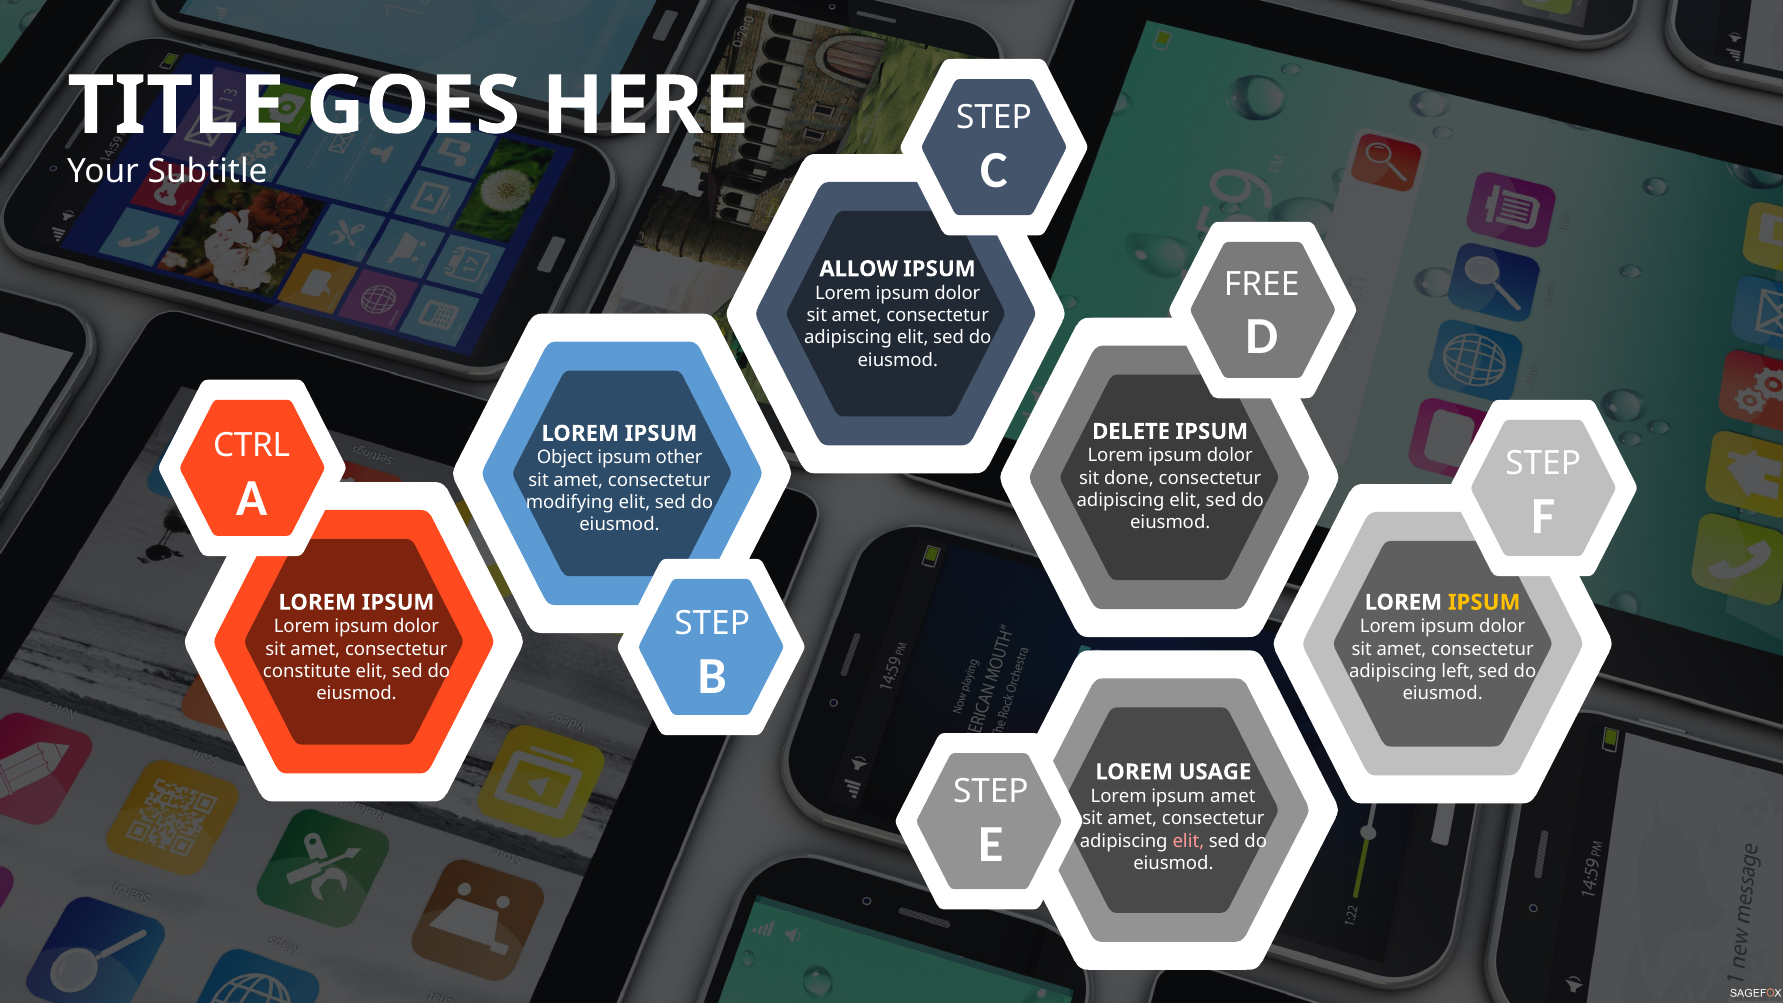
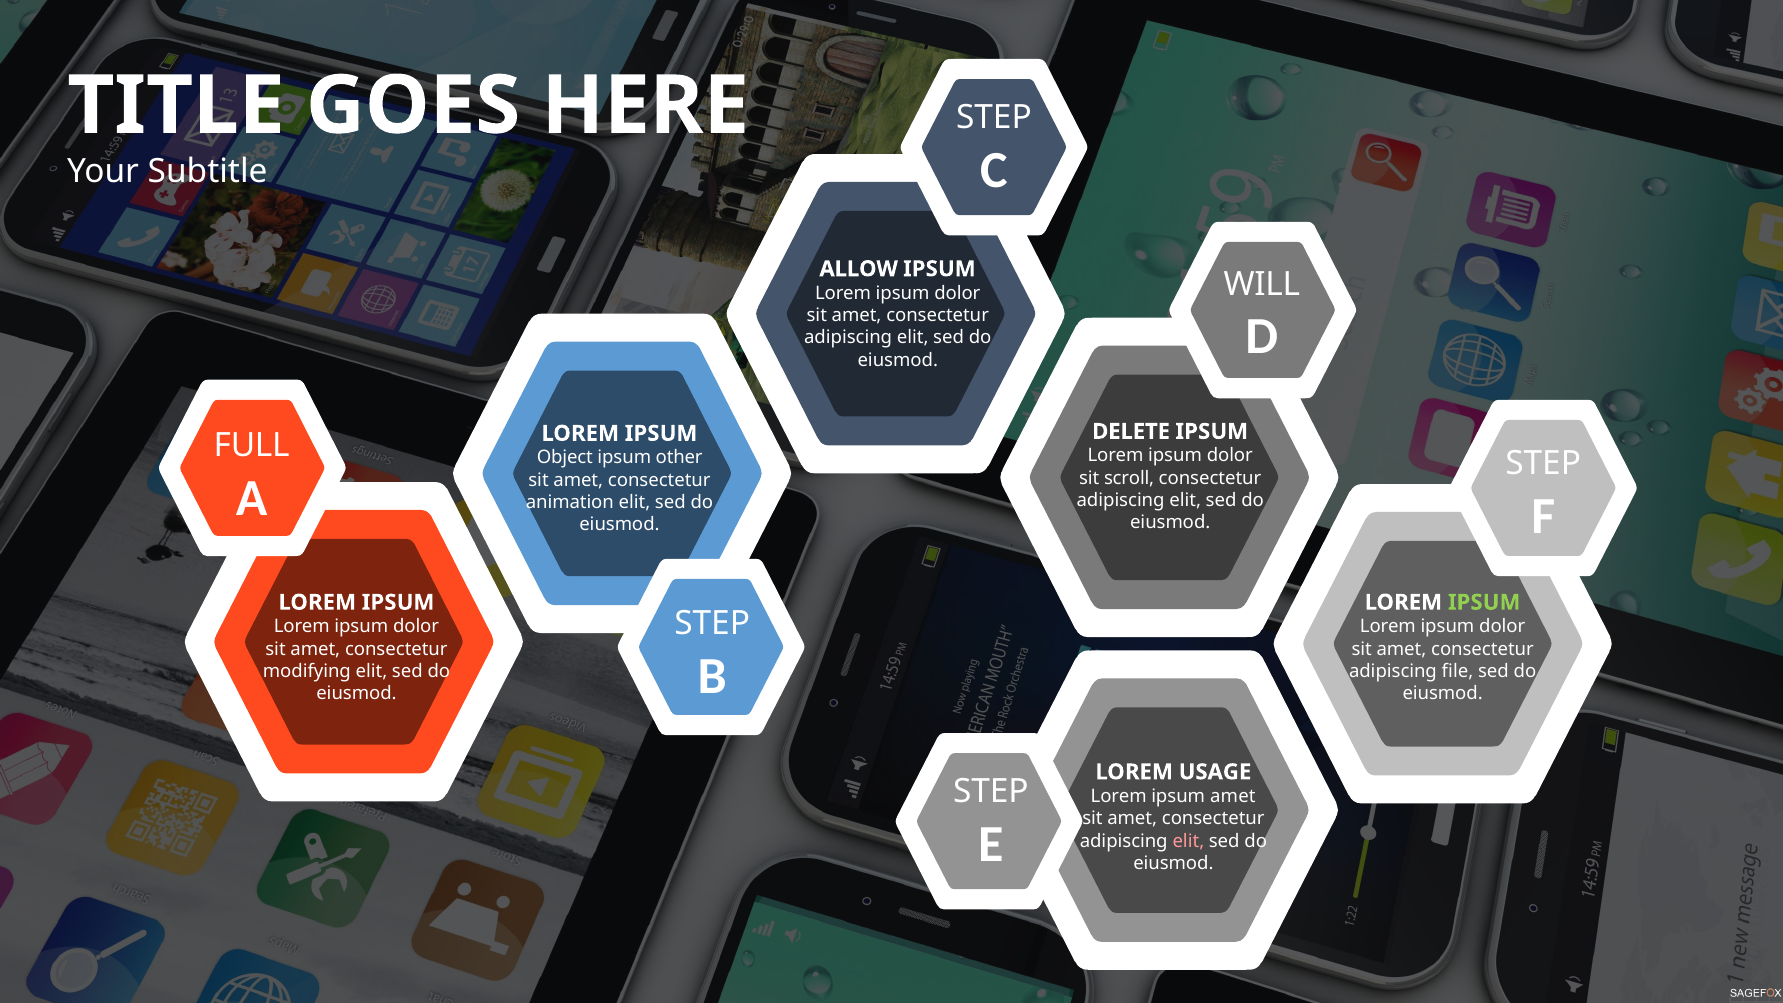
FREE: FREE -> WILL
CTRL: CTRL -> FULL
done: done -> scroll
modifying: modifying -> animation
IPSUM at (1484, 602) colour: yellow -> light green
constitute: constitute -> modifying
left: left -> file
